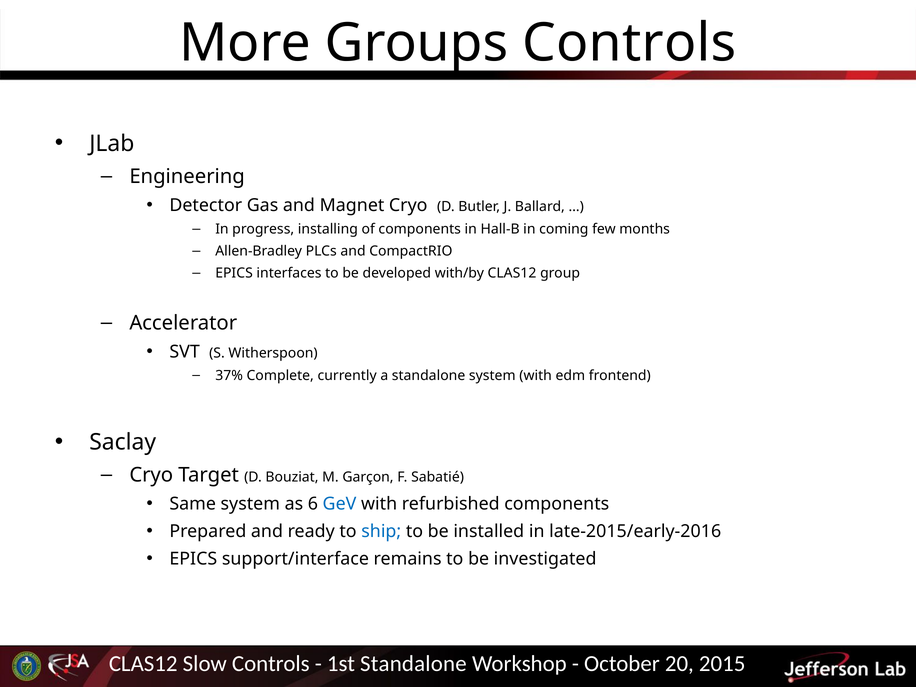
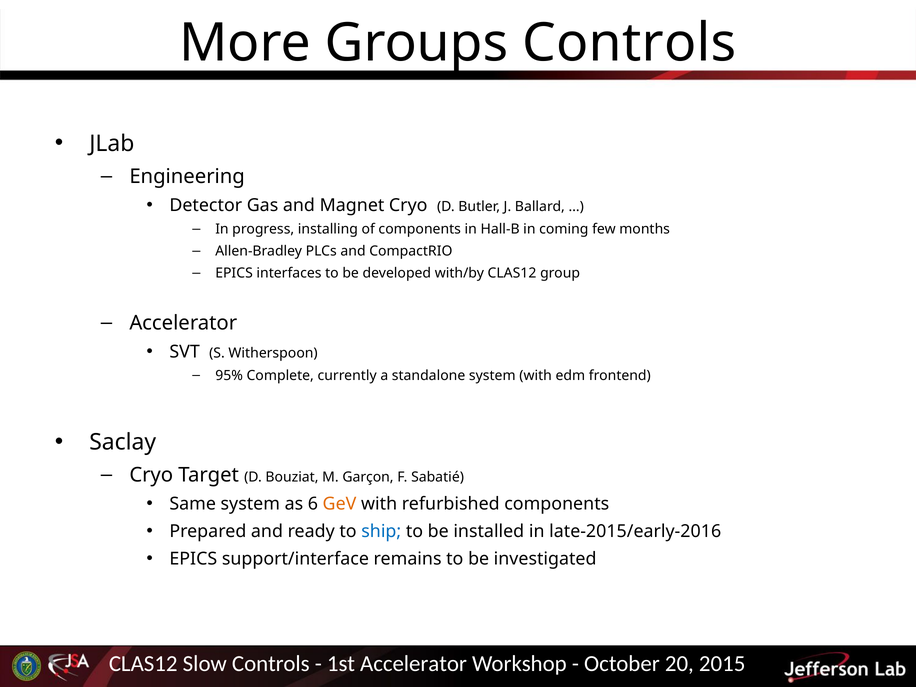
37%: 37% -> 95%
GeV colour: blue -> orange
1st Standalone: Standalone -> Accelerator
